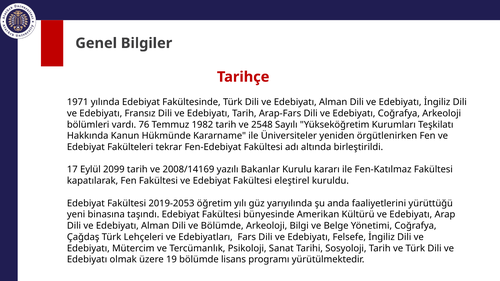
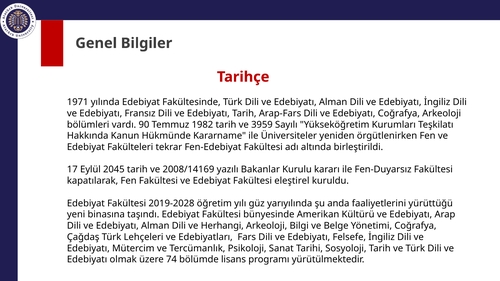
76: 76 -> 90
2548: 2548 -> 3959
2099: 2099 -> 2045
Fen-Katılmaz: Fen-Katılmaz -> Fen-Duyarsız
2019-2053: 2019-2053 -> 2019-2028
ve Bölümde: Bölümde -> Herhangi
19: 19 -> 74
